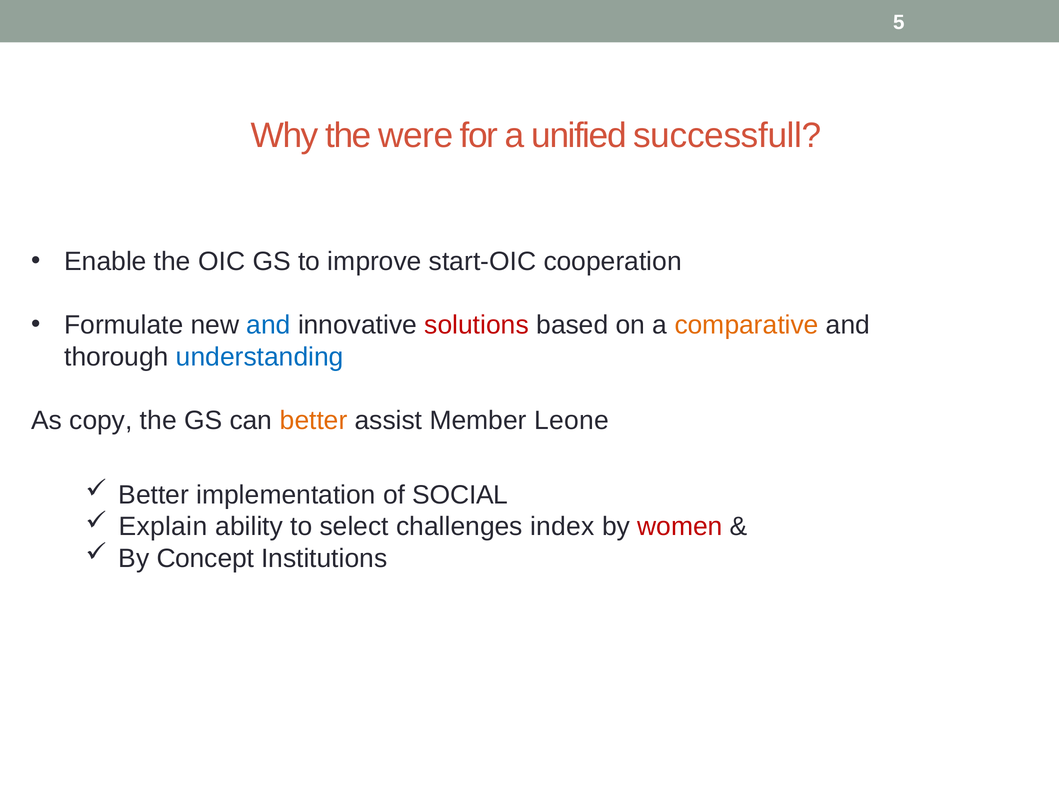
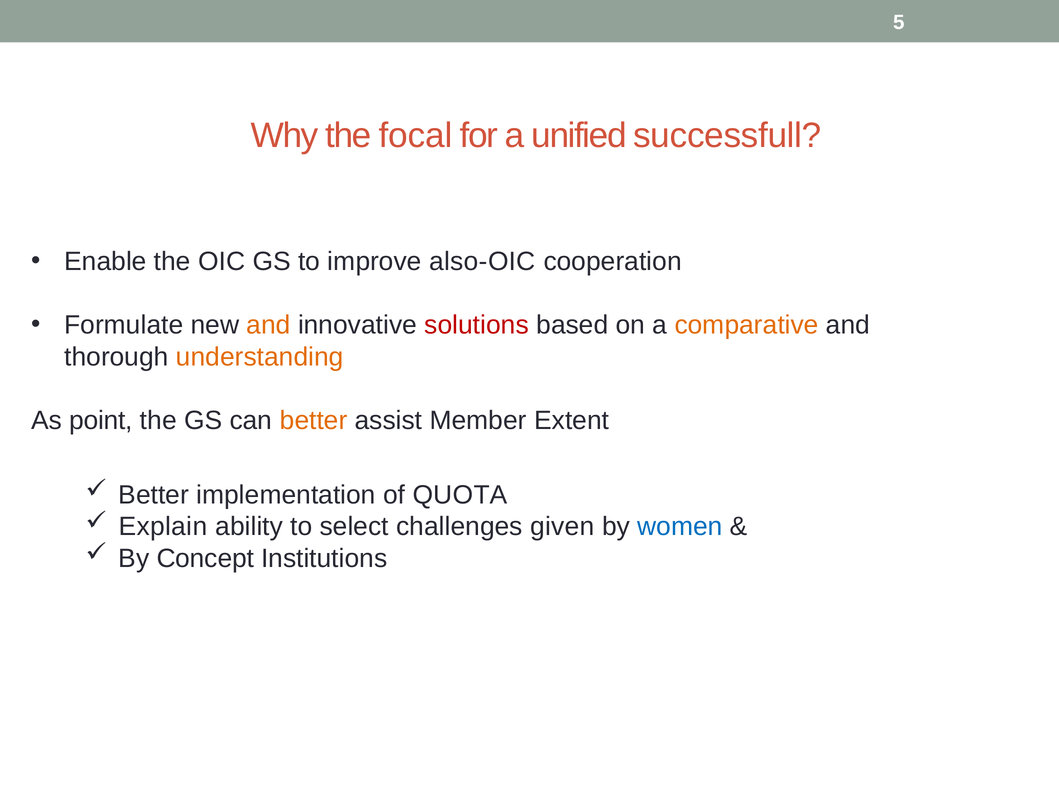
were: were -> focal
start-OIC: start-OIC -> also-OIC
and at (269, 325) colour: blue -> orange
understanding colour: blue -> orange
copy: copy -> point
Leone: Leone -> Extent
SOCIAL: SOCIAL -> QUOTA
index: index -> given
women colour: red -> blue
